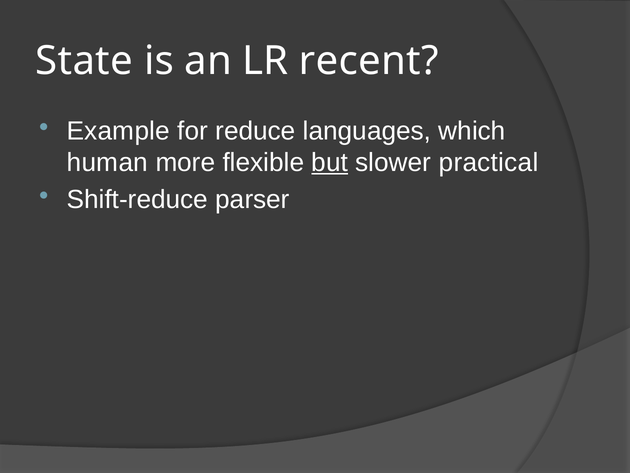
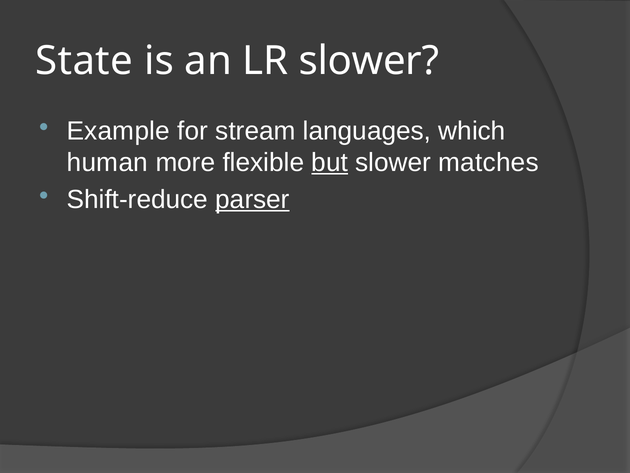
LR recent: recent -> slower
reduce: reduce -> stream
practical: practical -> matches
parser underline: none -> present
